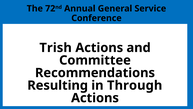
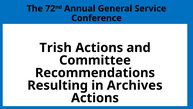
Through: Through -> Archives
